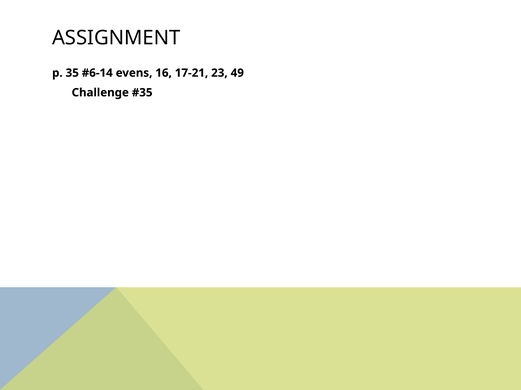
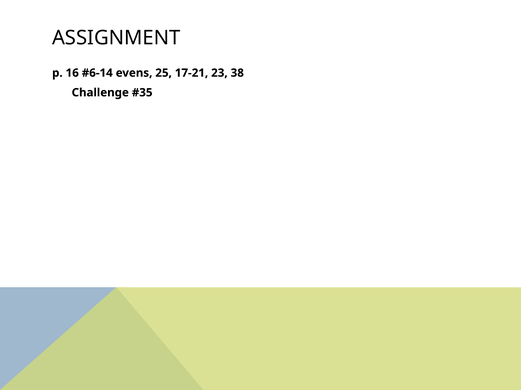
35: 35 -> 16
16: 16 -> 25
49: 49 -> 38
